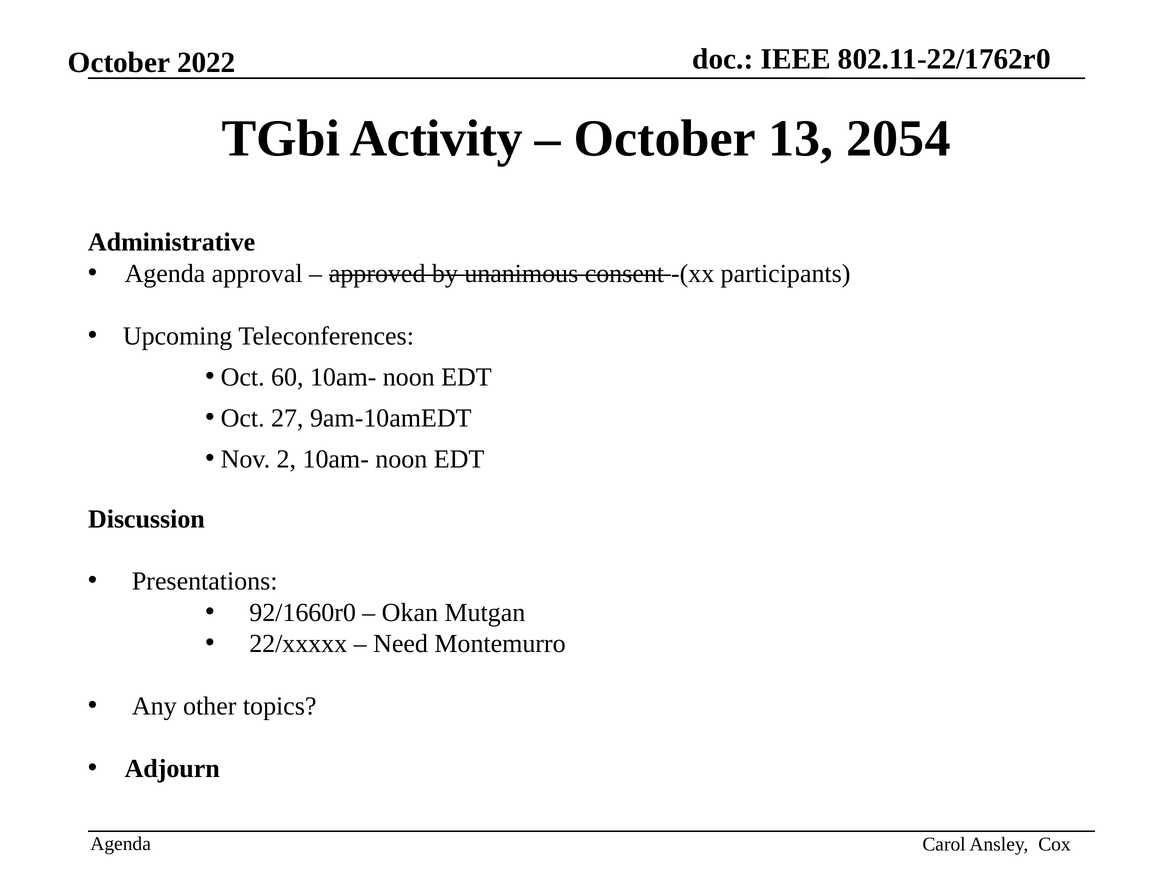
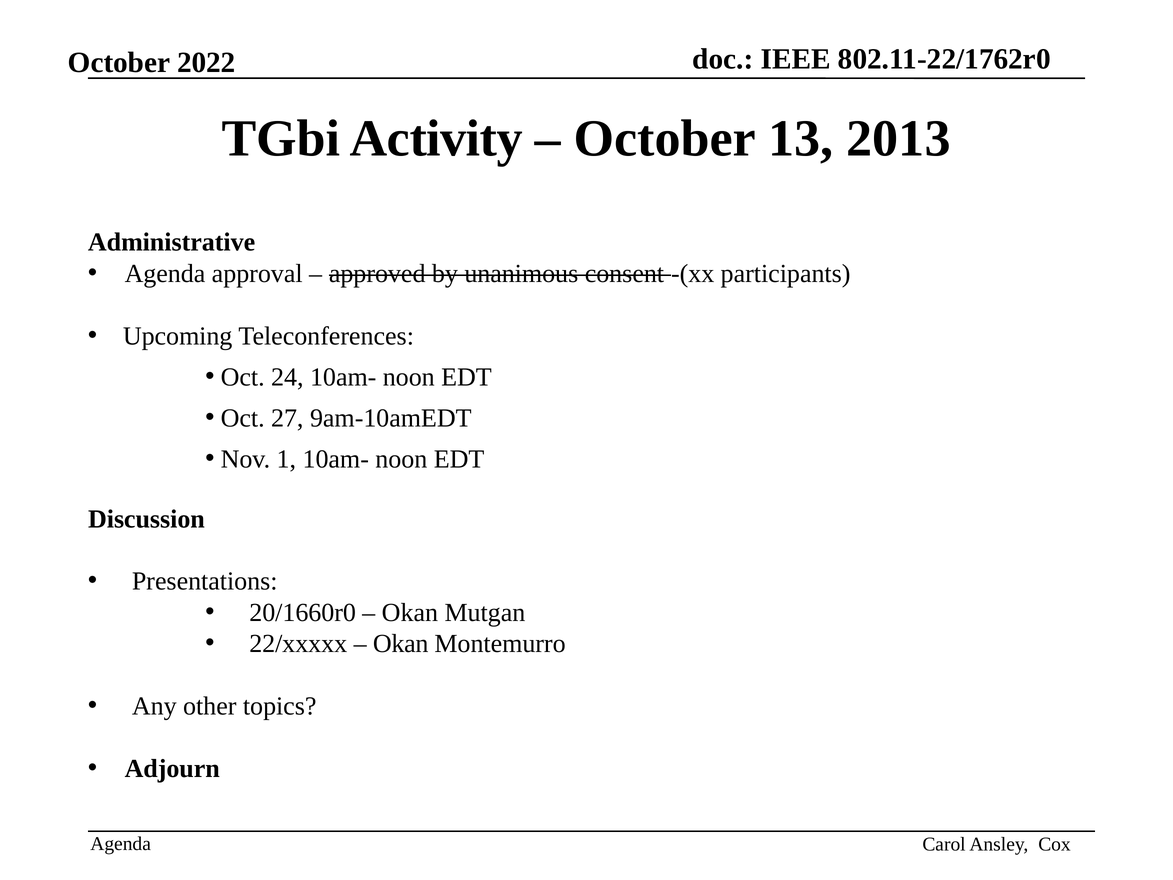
2054: 2054 -> 2013
60: 60 -> 24
2: 2 -> 1
92/1660r0: 92/1660r0 -> 20/1660r0
Need at (401, 644): Need -> Okan
